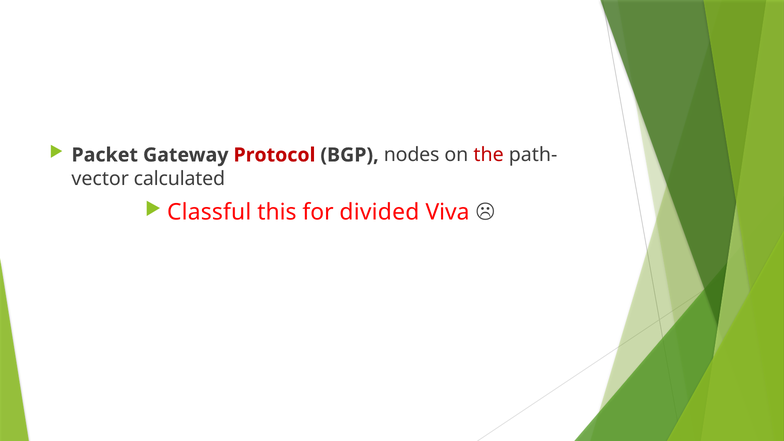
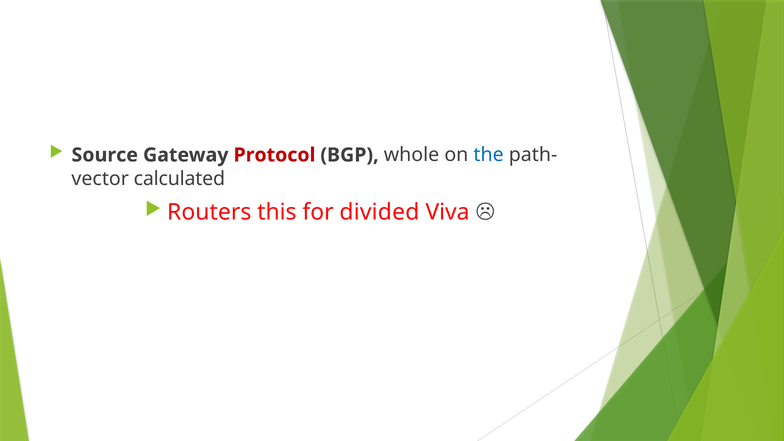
Packet: Packet -> Source
nodes: nodes -> whole
the colour: red -> blue
Classful: Classful -> Routers
